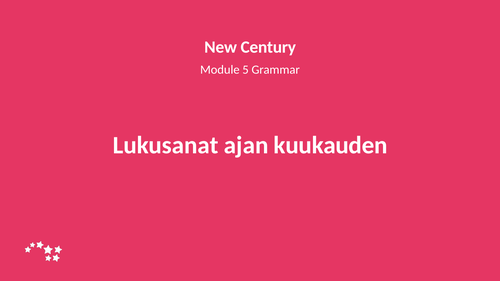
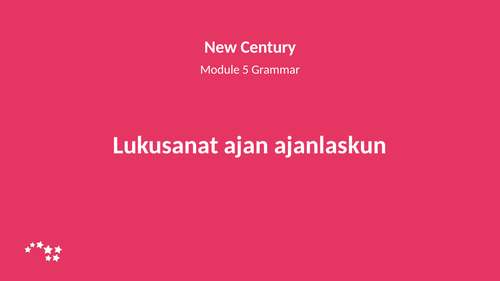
kuukauden: kuukauden -> ajanlaskun
